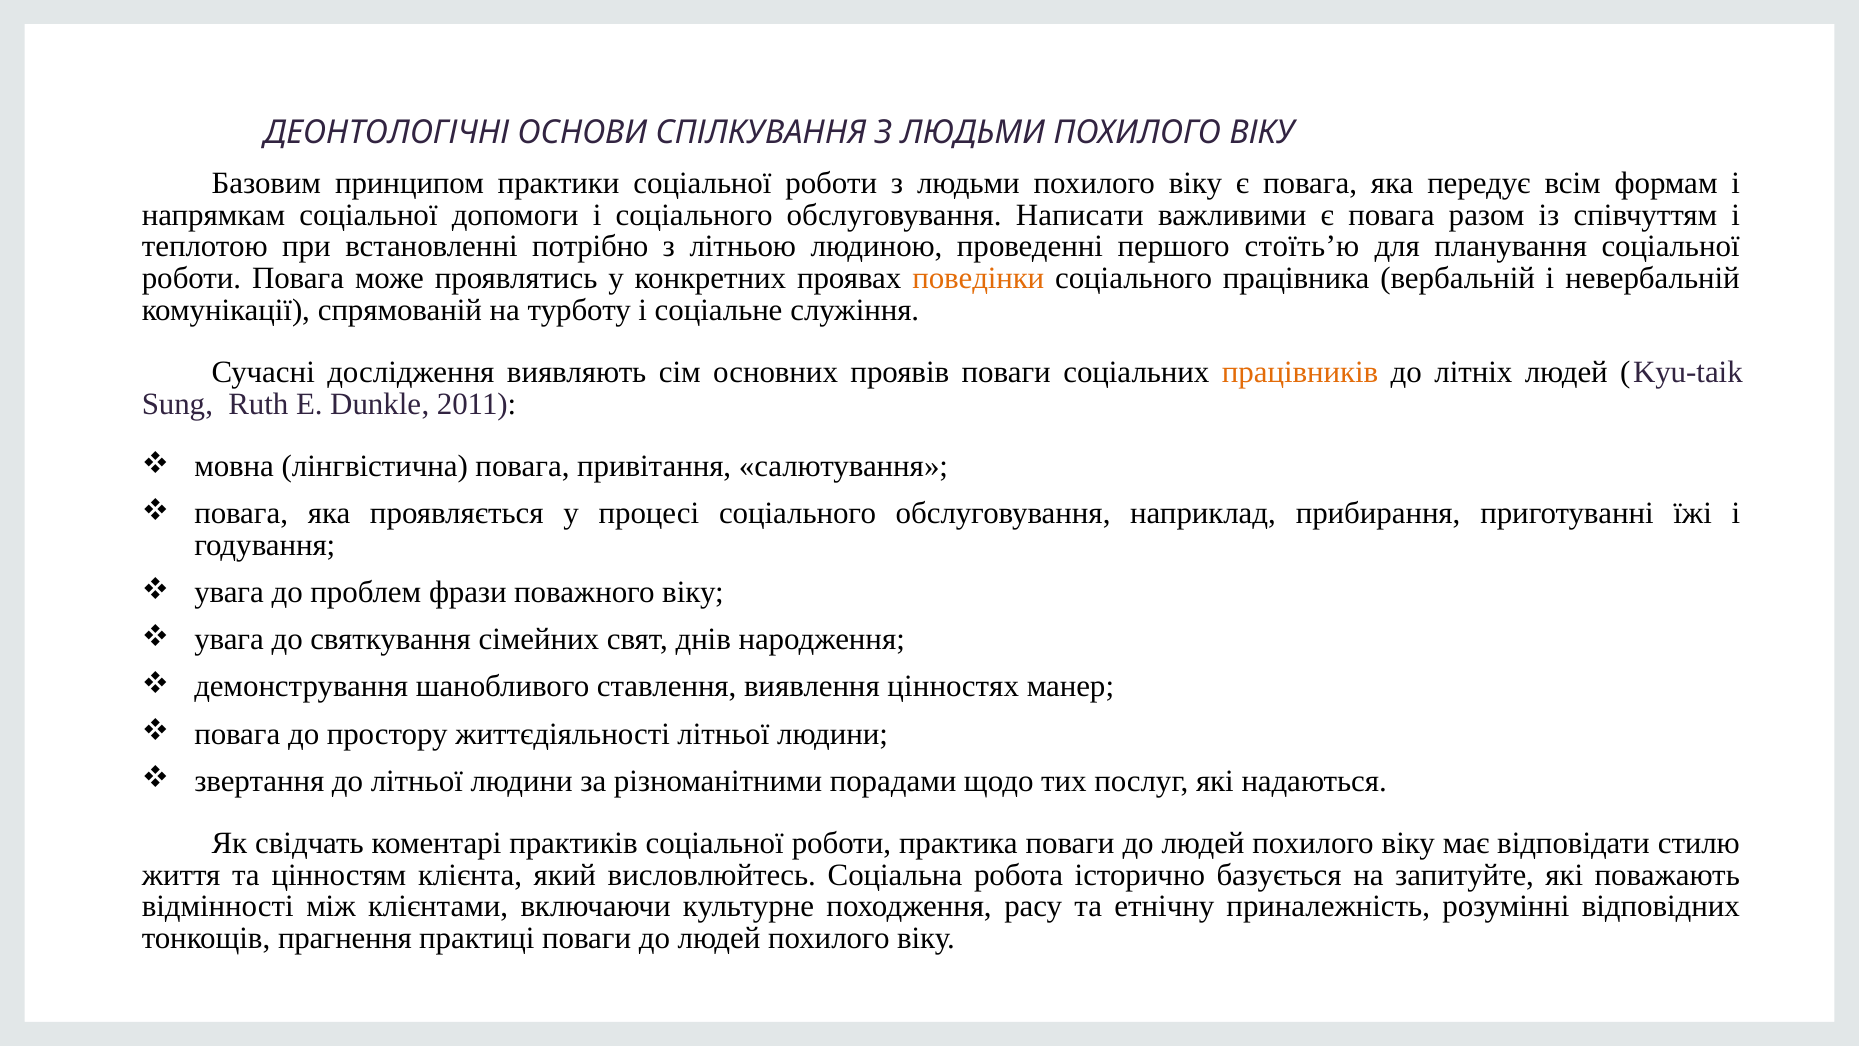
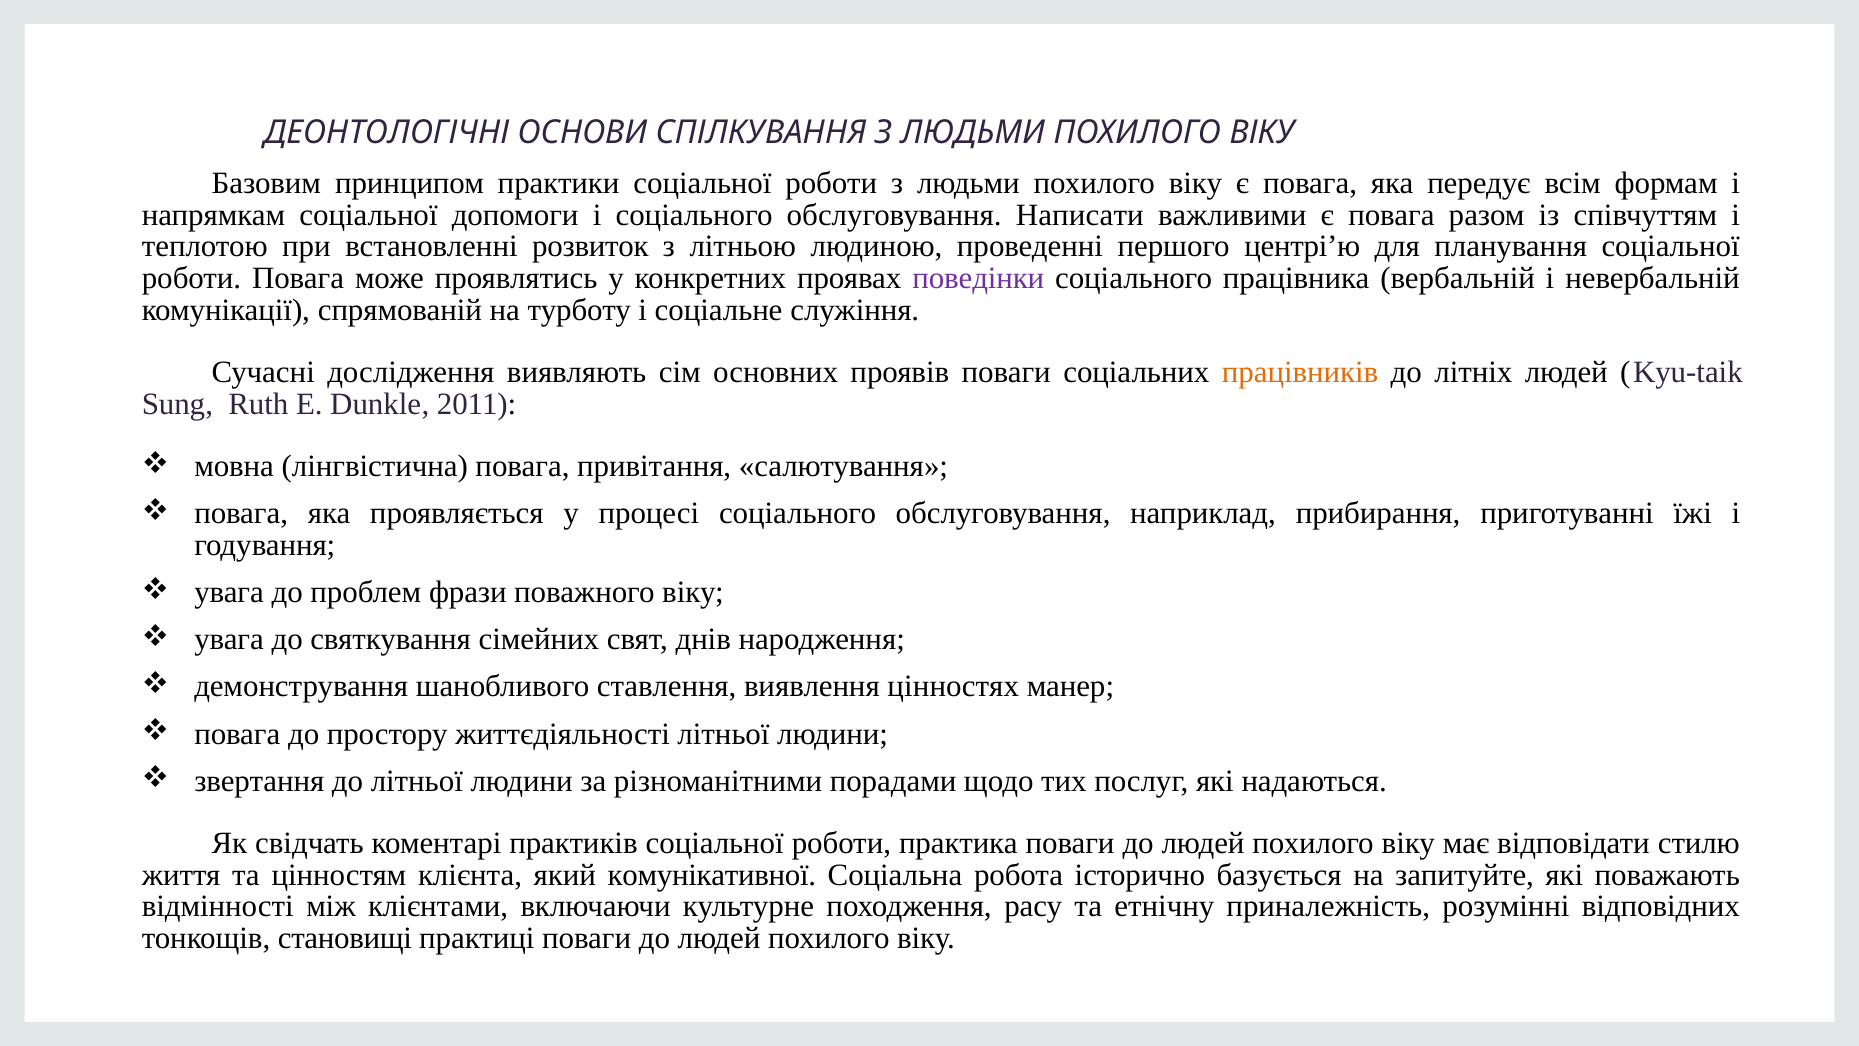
потрібно: потрібно -> розвиток
стоїть’ю: стоїть’ю -> центрі’ю
поведінки colour: orange -> purple
висловлюйтесь: висловлюйтесь -> комунікативної
прагнення: прагнення -> становищі
